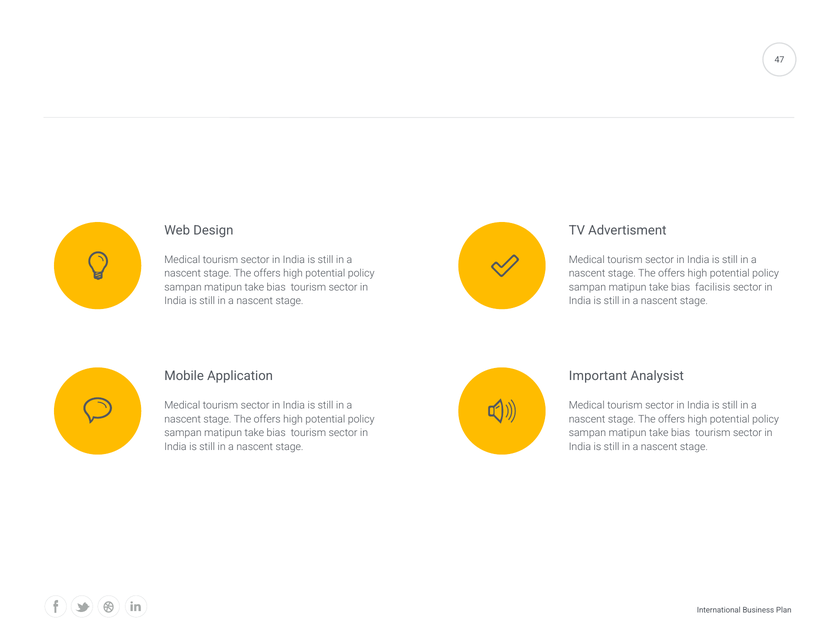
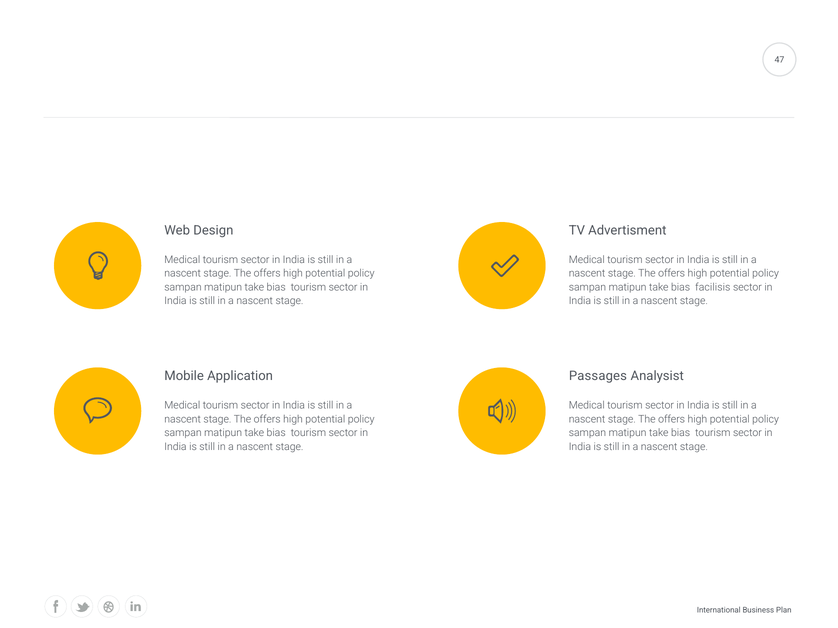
Important: Important -> Passages
